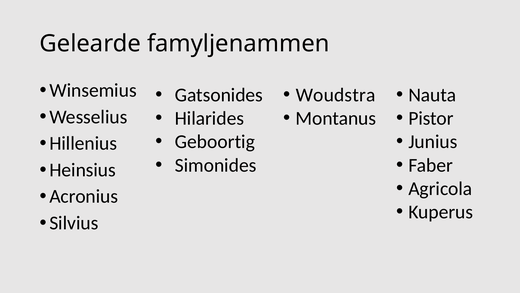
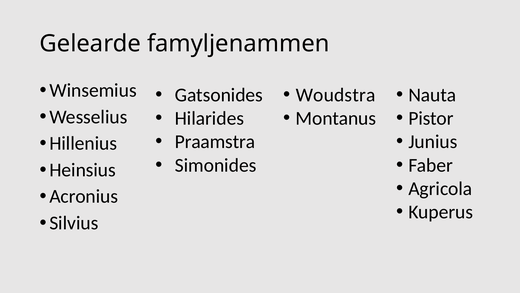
Geboortig: Geboortig -> Praamstra
